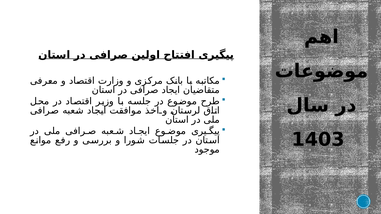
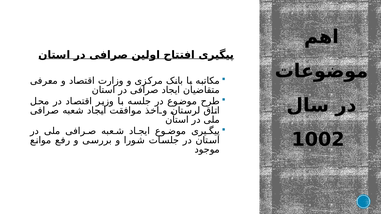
1403: 1403 -> 1002
